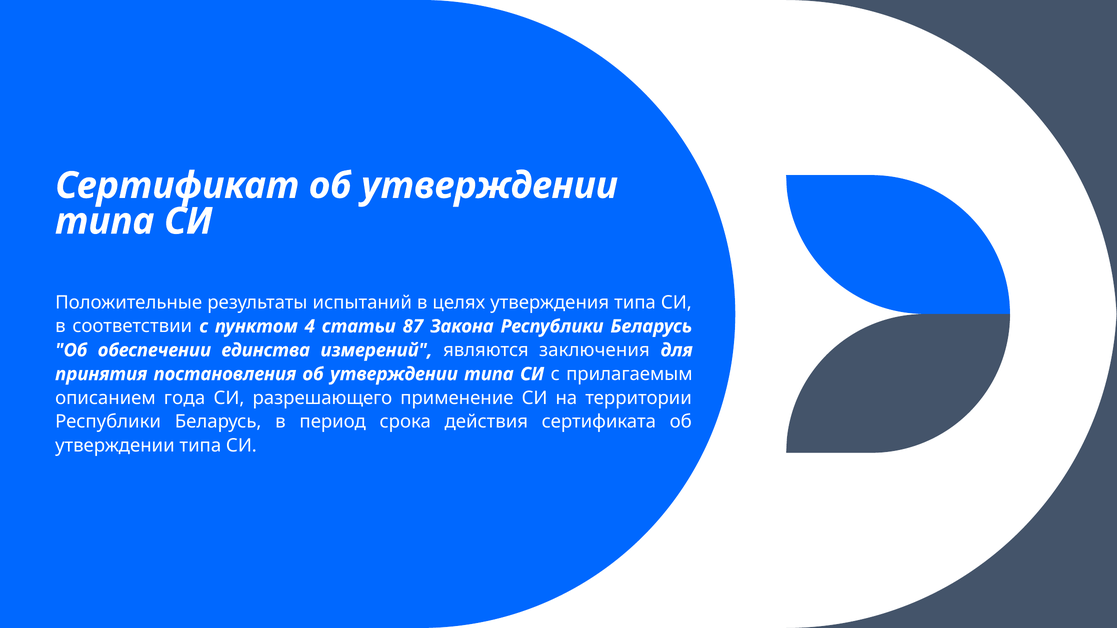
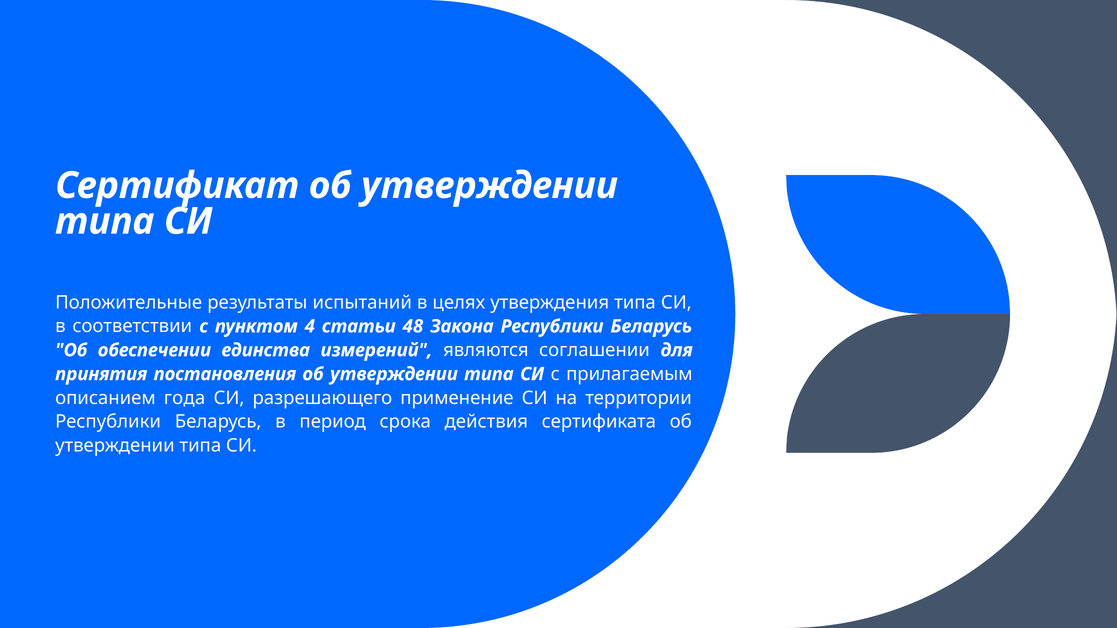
87: 87 -> 48
заключения: заключения -> соглашении
